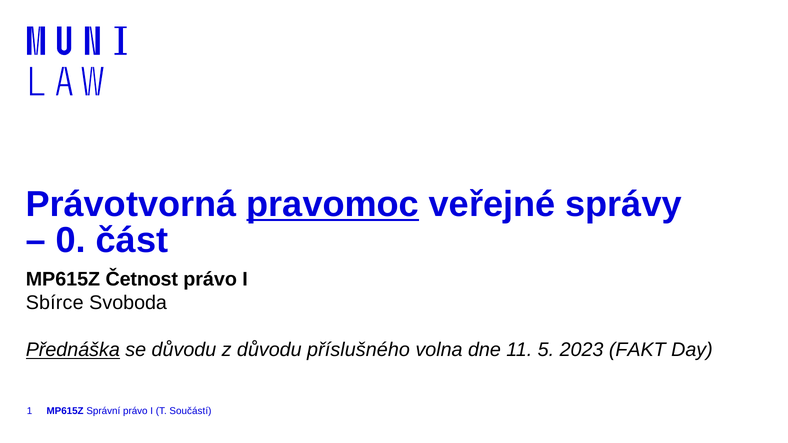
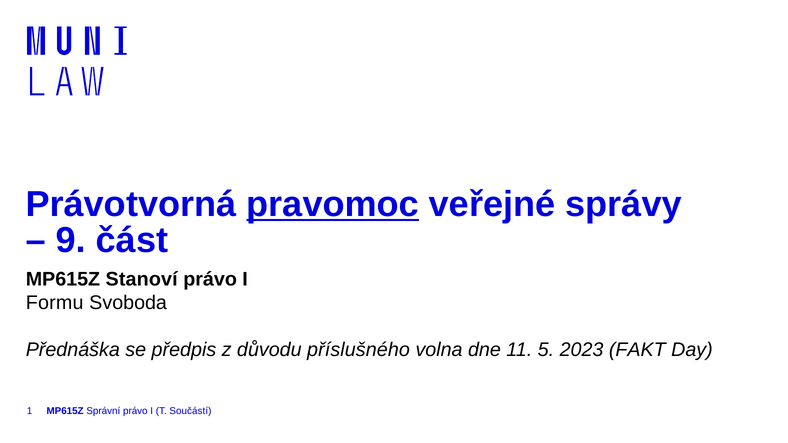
0: 0 -> 9
Četnost: Četnost -> Stanoví
Sbírce: Sbírce -> Formu
Přednáška underline: present -> none
se důvodu: důvodu -> předpis
